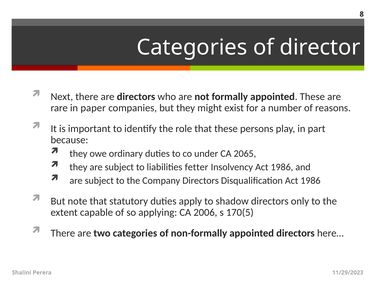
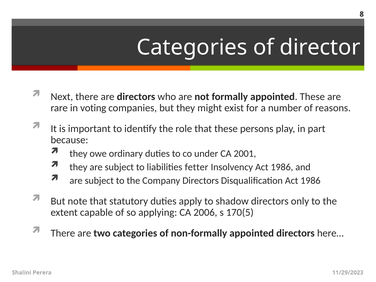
paper: paper -> voting
2065: 2065 -> 2001
